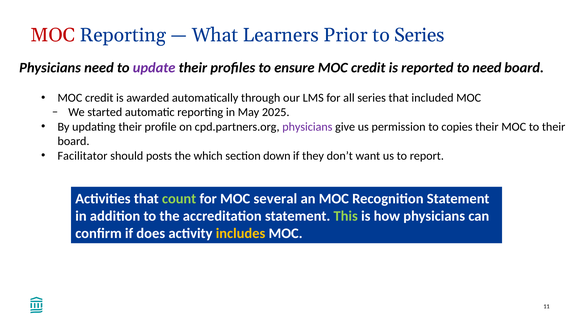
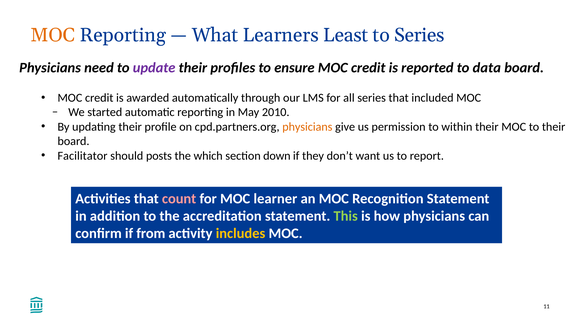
MOC at (53, 35) colour: red -> orange
Prior: Prior -> Least
to need: need -> data
2025: 2025 -> 2010
physicians at (307, 127) colour: purple -> orange
copies: copies -> within
count colour: light green -> pink
several: several -> learner
does: does -> from
